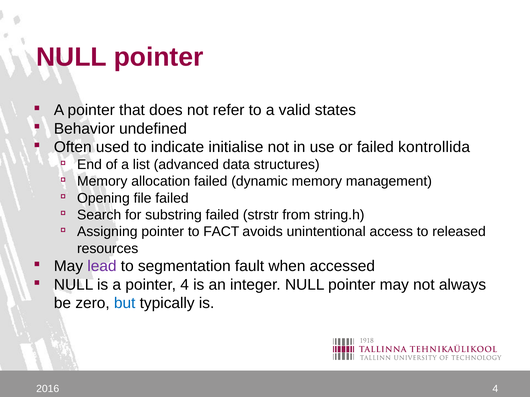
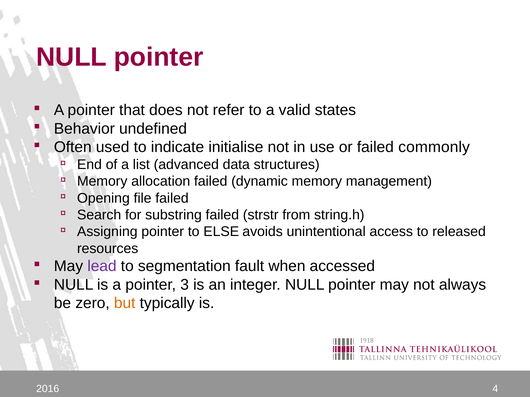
kontrollida: kontrollida -> commonly
FACT: FACT -> ELSE
pointer 4: 4 -> 3
but colour: blue -> orange
